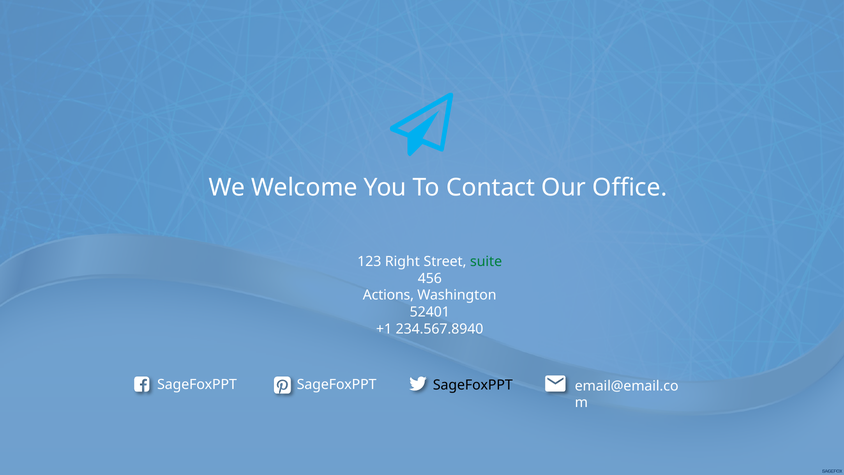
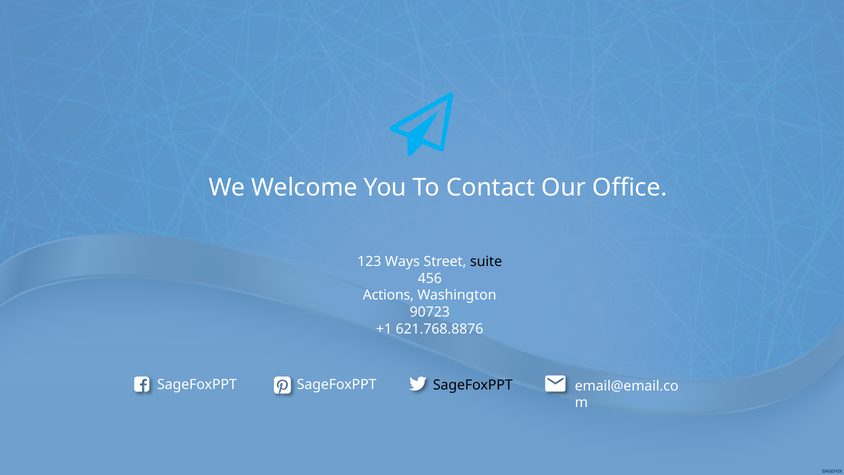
Right: Right -> Ways
suite colour: green -> black
52401: 52401 -> 90723
234.567.8940: 234.567.8940 -> 621.768.8876
